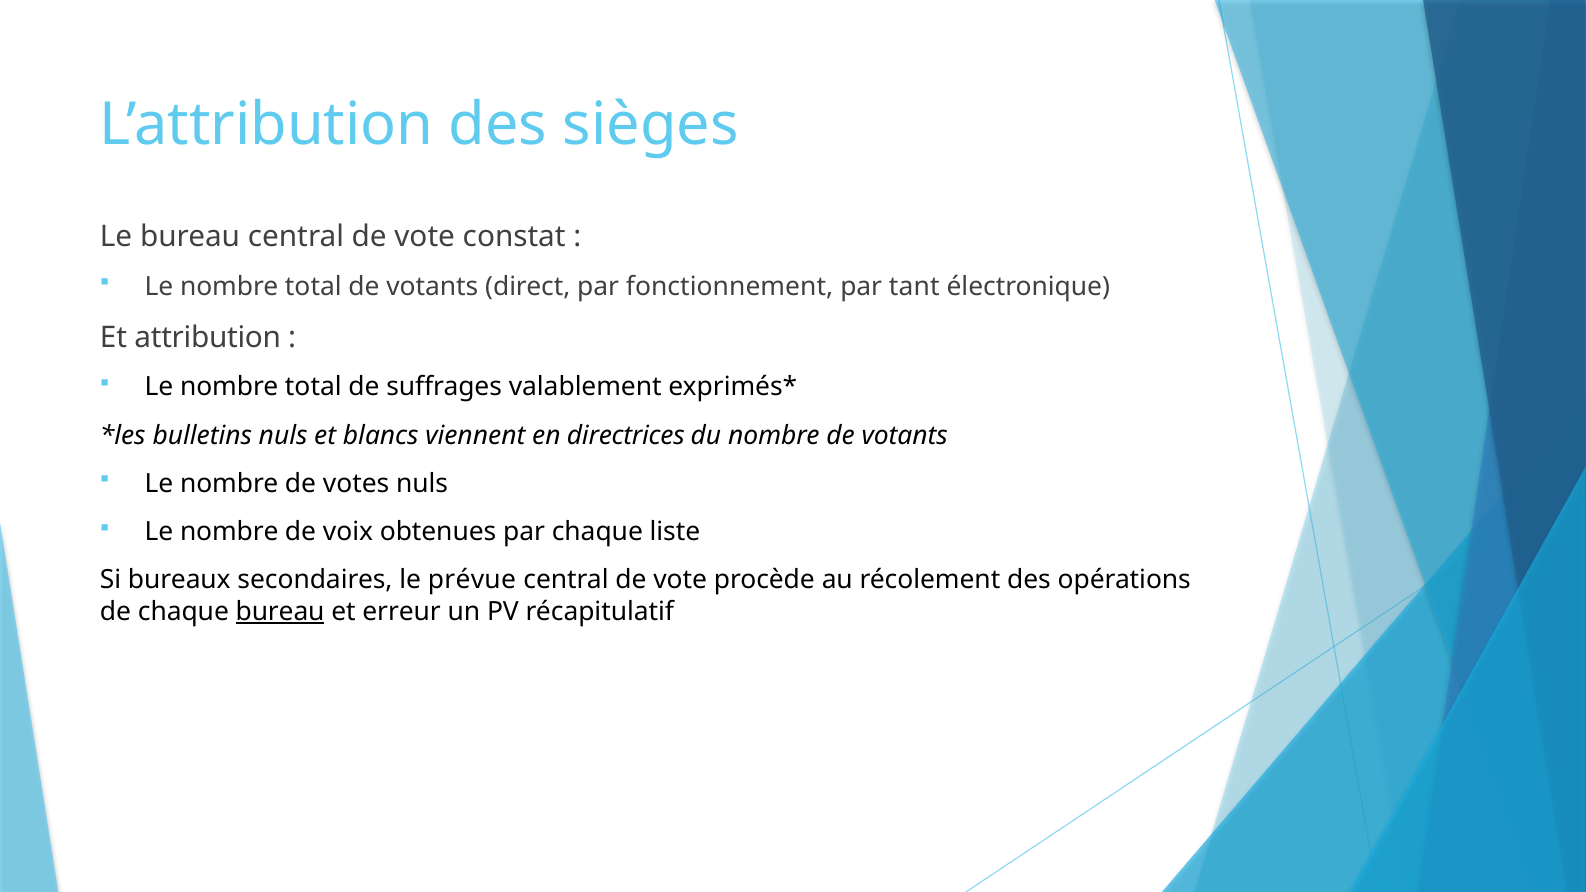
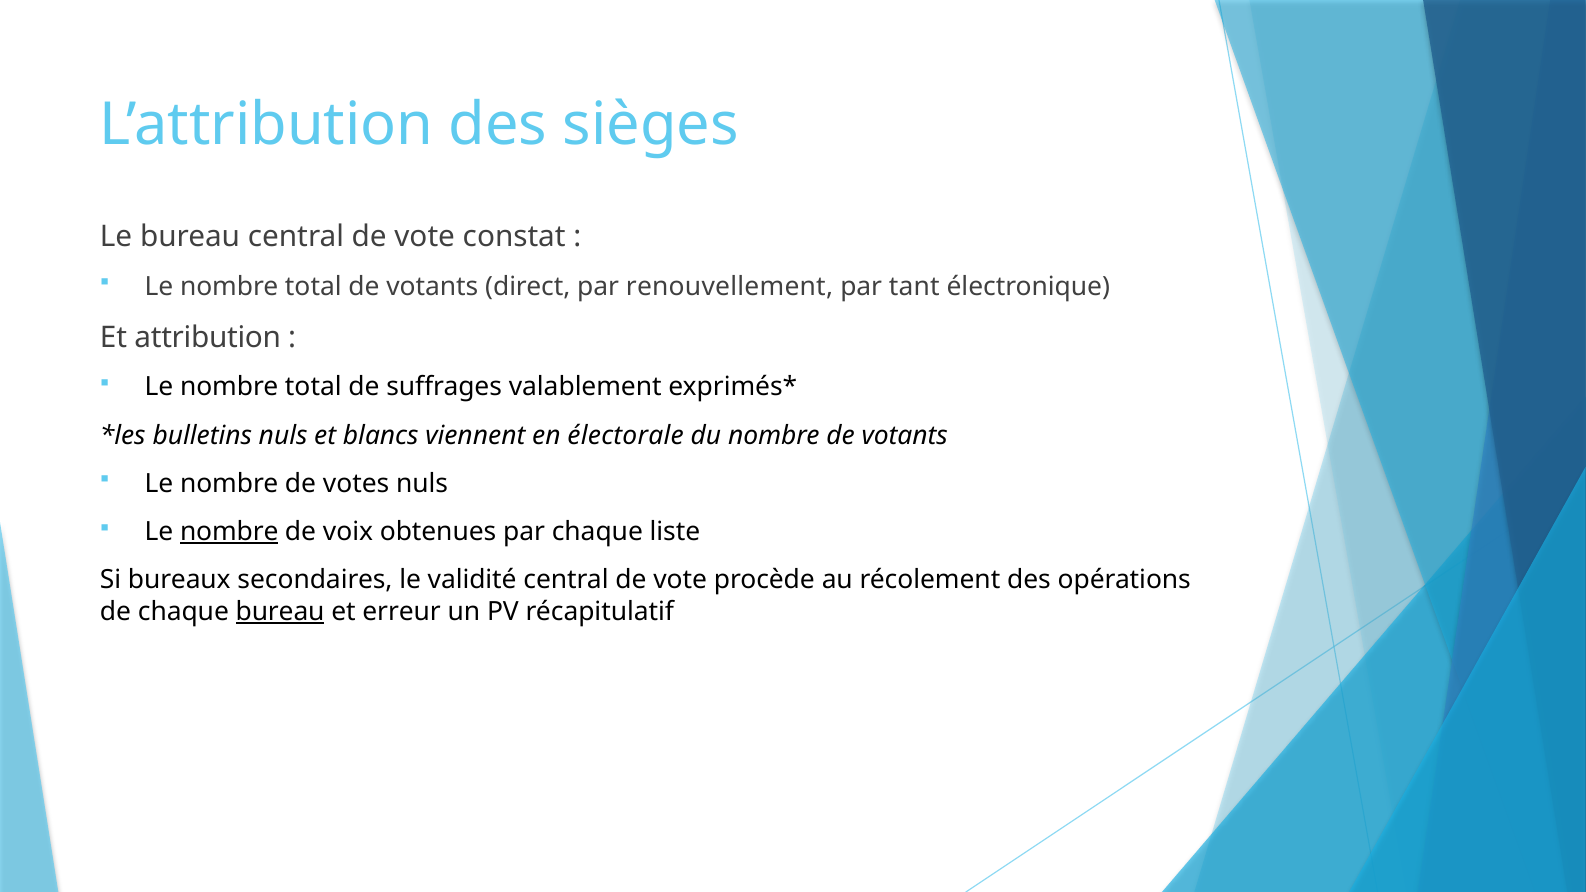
fonctionnement: fonctionnement -> renouvellement
directrices: directrices -> électorale
nombre at (229, 532) underline: none -> present
prévue: prévue -> validité
